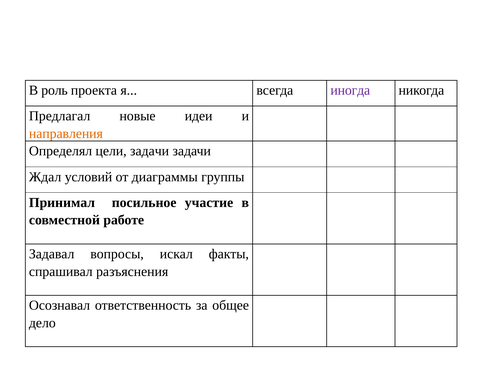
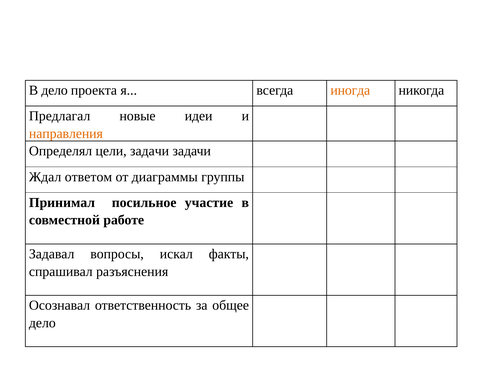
В роль: роль -> дело
иногда colour: purple -> orange
условий: условий -> ответом
